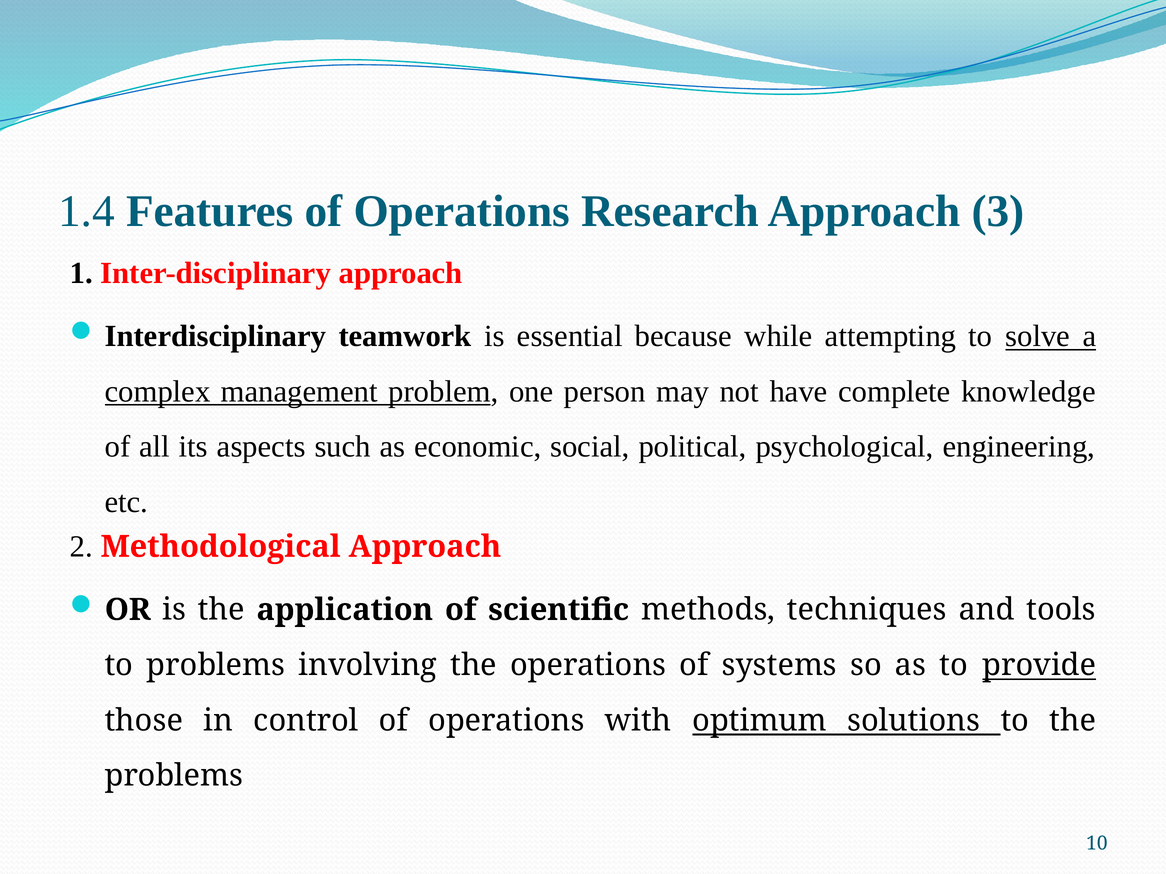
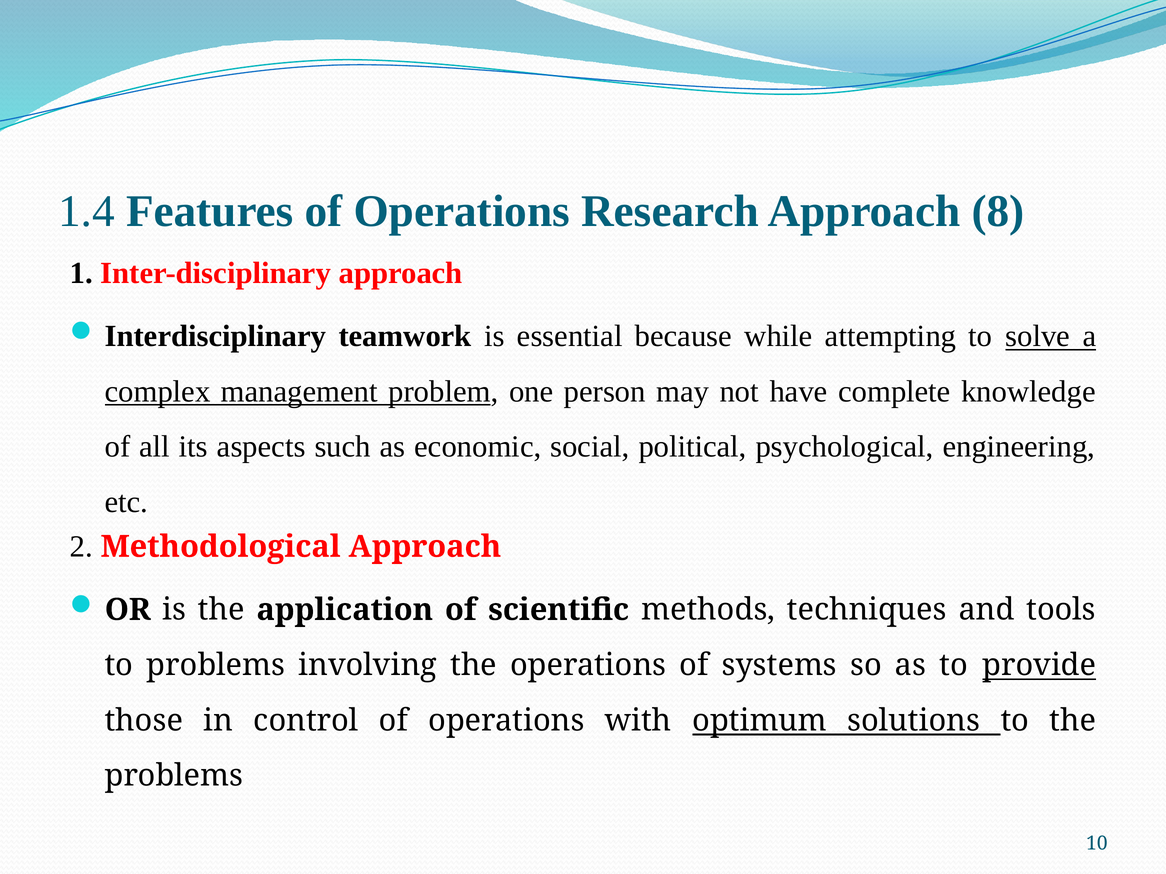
3: 3 -> 8
